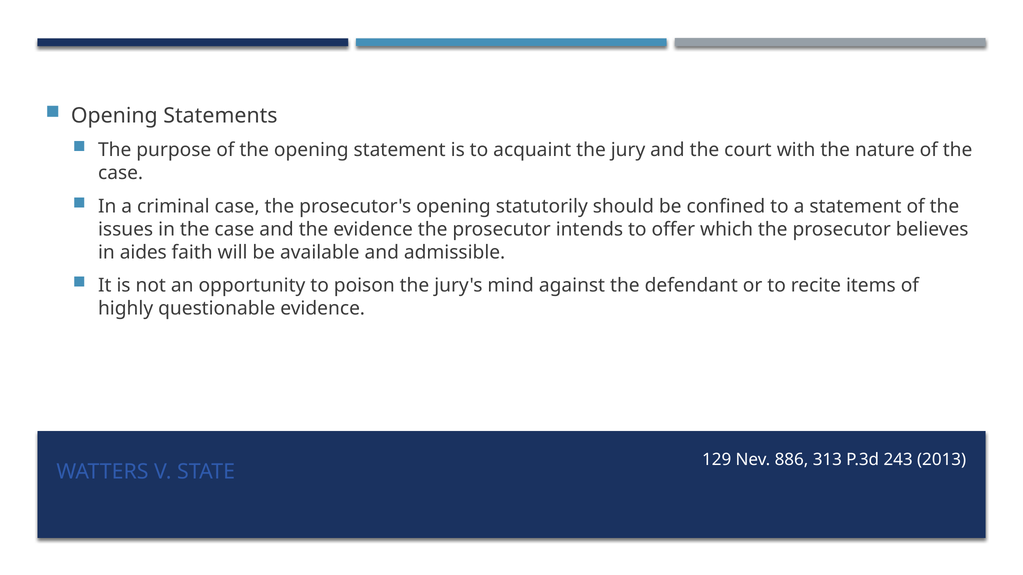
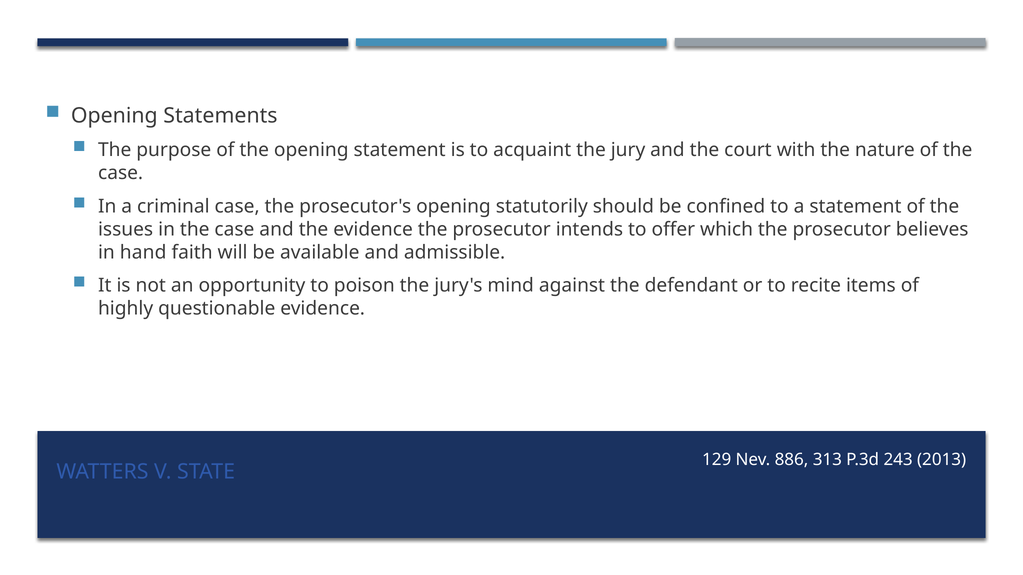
aides: aides -> hand
